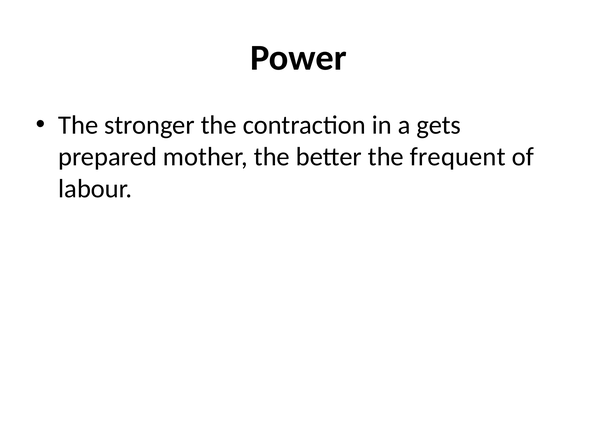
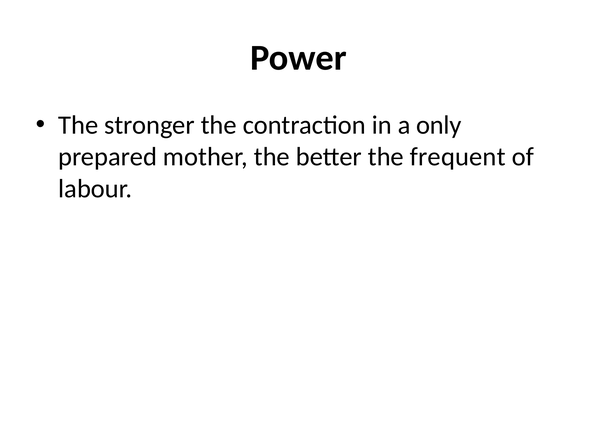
gets: gets -> only
